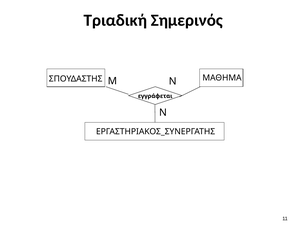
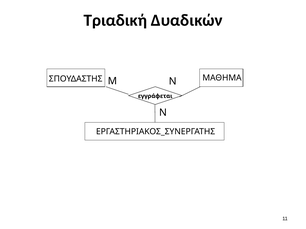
Σημερινός: Σημερινός -> Δυαδικών
